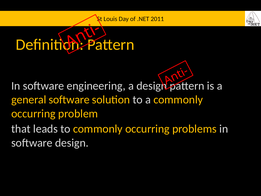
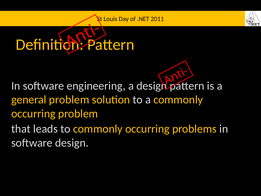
general software: software -> problem
